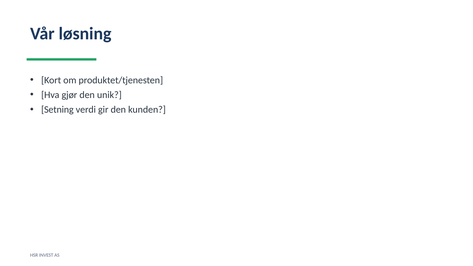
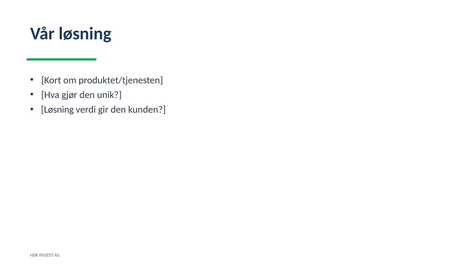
Setning at (57, 110): Setning -> Løsning
